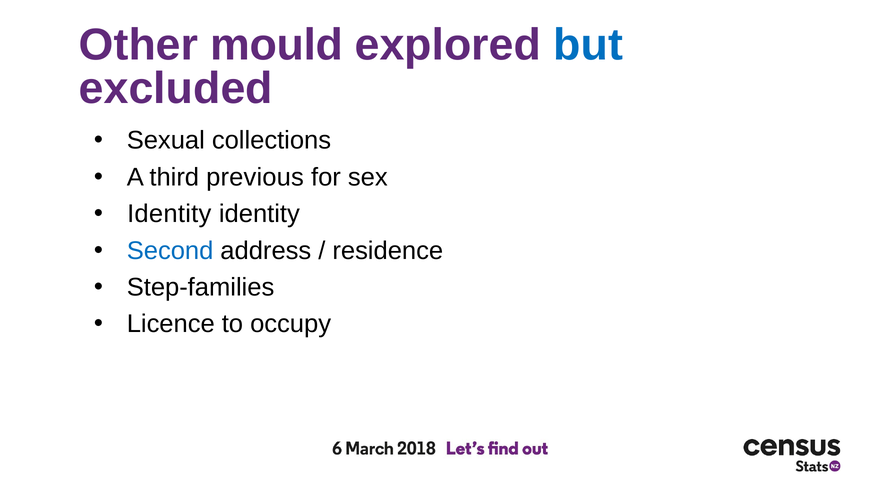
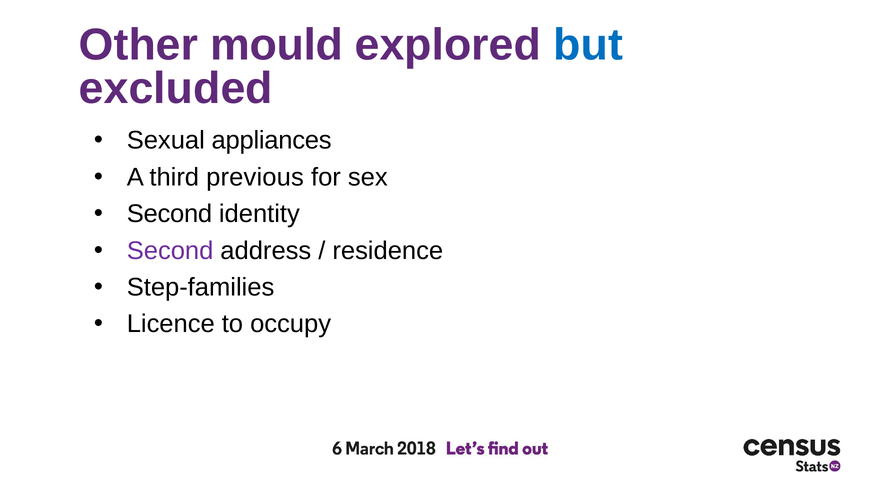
collections: collections -> appliances
Identity at (169, 214): Identity -> Second
Second at (170, 251) colour: blue -> purple
